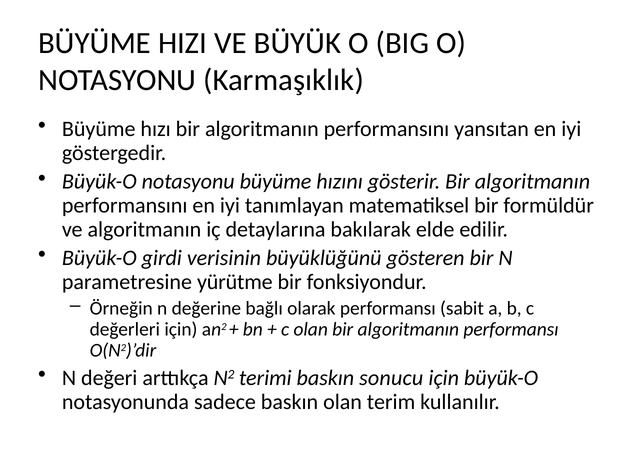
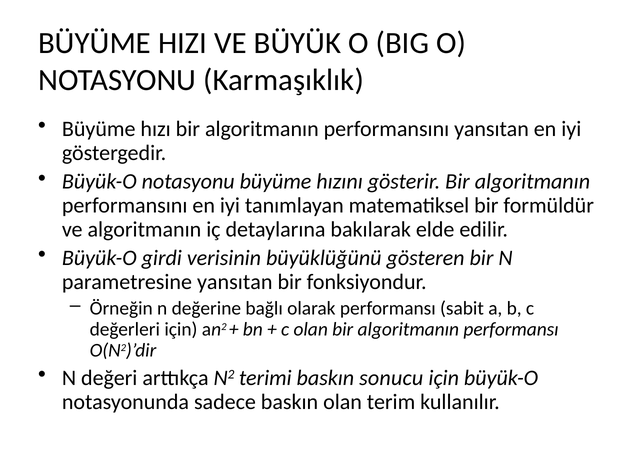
parametresine yürütme: yürütme -> yansıtan
